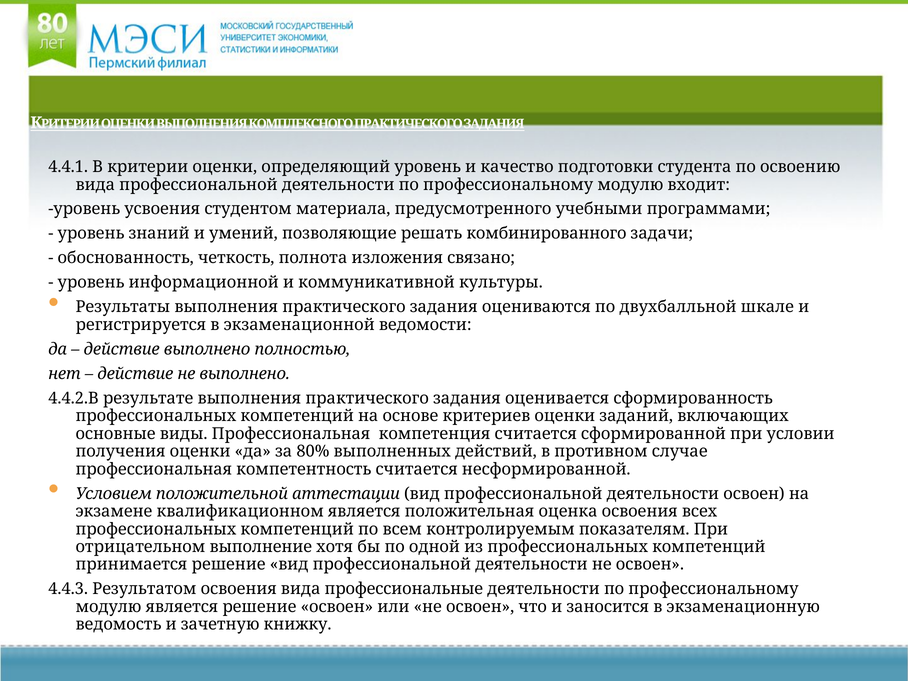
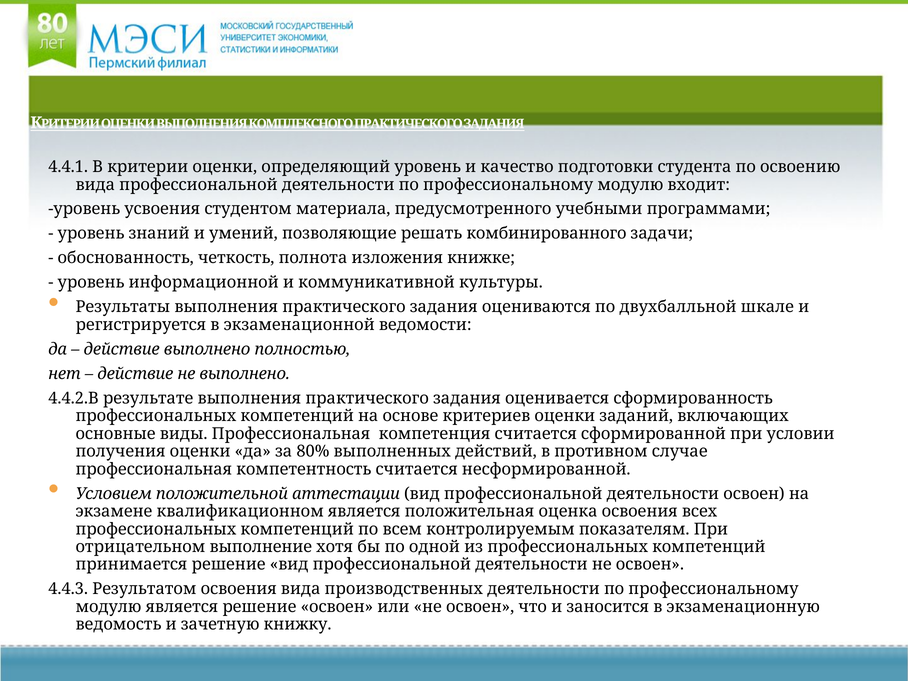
связано: связано -> книжке
профессиональные: профессиональные -> производственных
